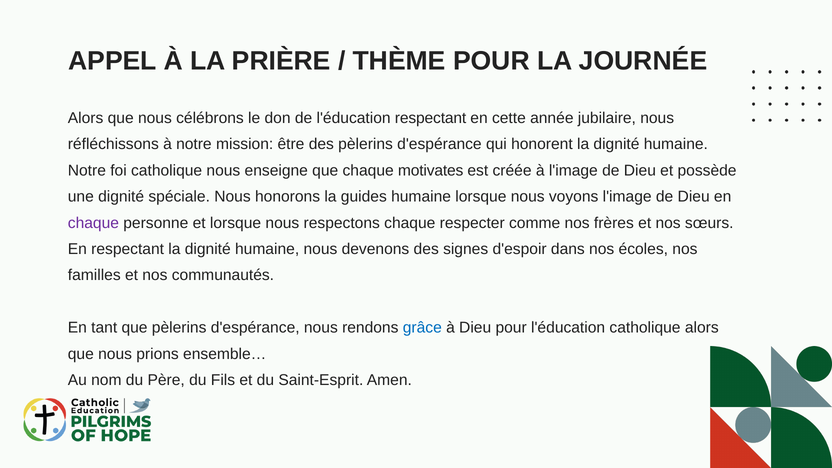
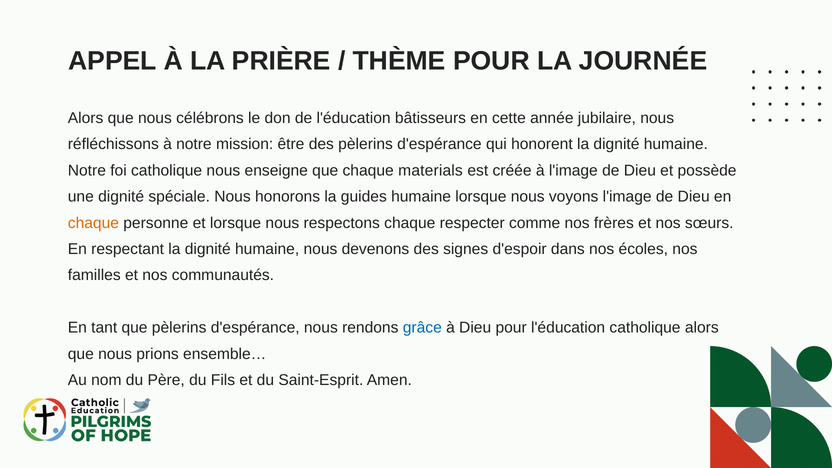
l'éducation respectant: respectant -> bâtisseurs
motivates: motivates -> materials
chaque at (93, 223) colour: purple -> orange
